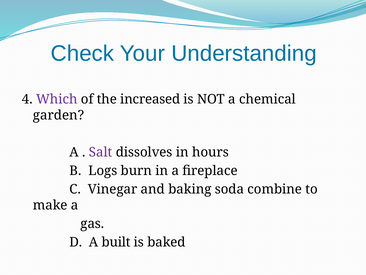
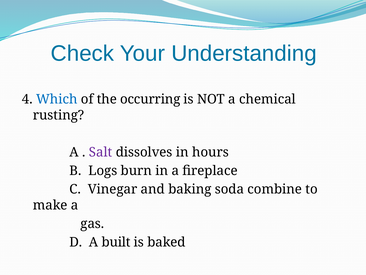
Which colour: purple -> blue
increased: increased -> occurring
garden: garden -> rusting
